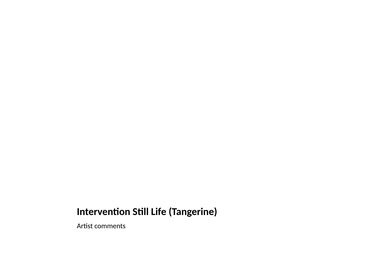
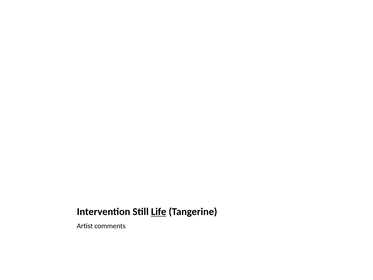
Life underline: none -> present
